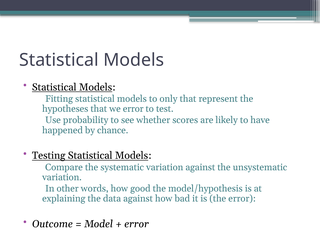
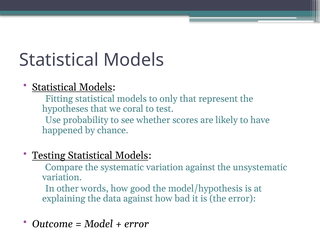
we error: error -> coral
